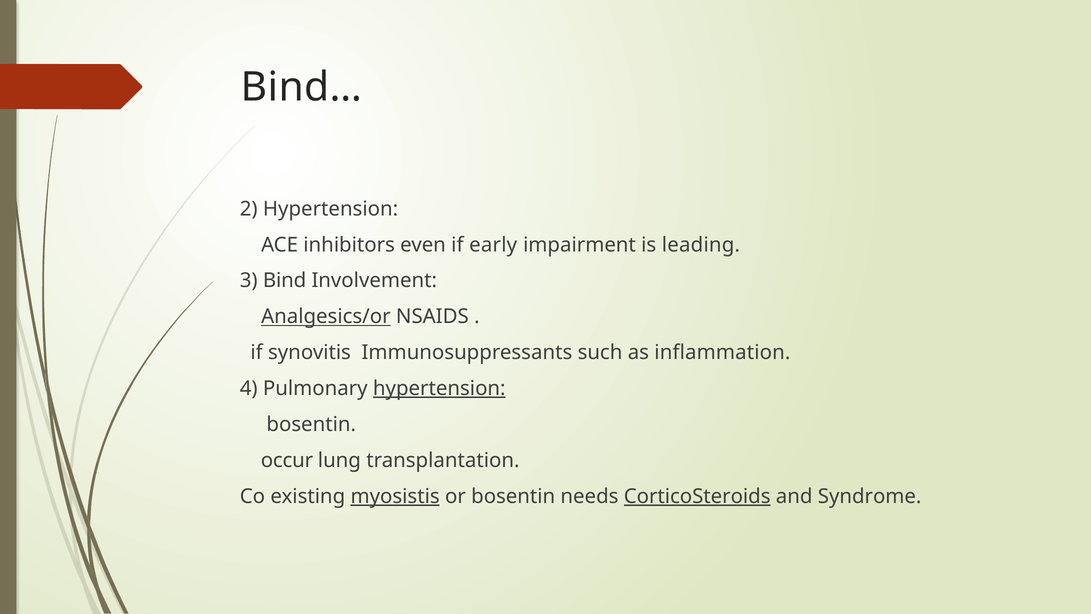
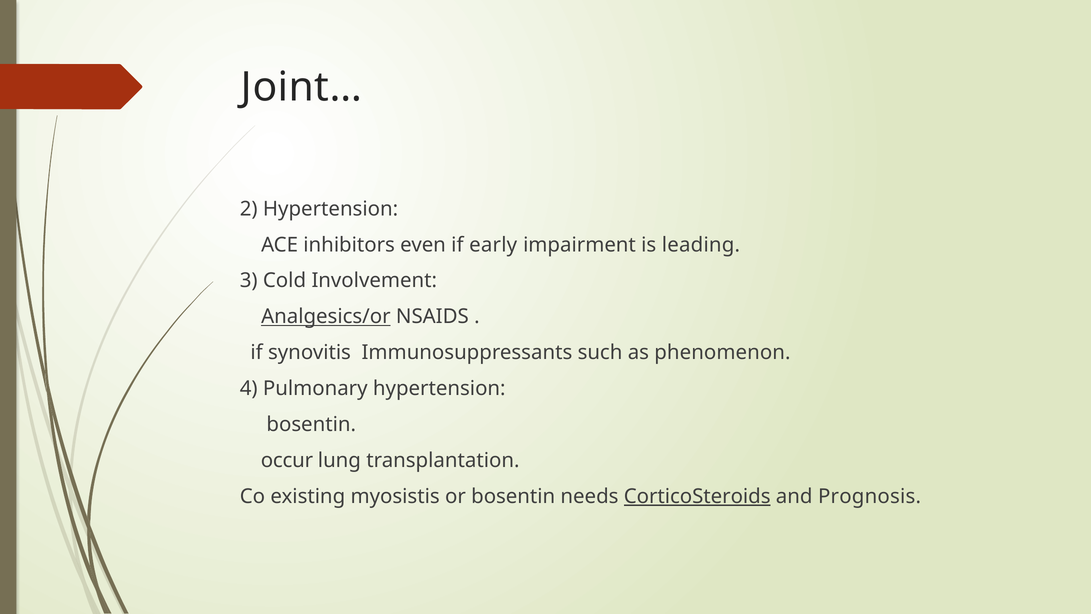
Bind…: Bind… -> Joint…
Bind: Bind -> Cold
inflammation: inflammation -> phenomenon
hypertension at (439, 388) underline: present -> none
myosistis underline: present -> none
Syndrome: Syndrome -> Prognosis
